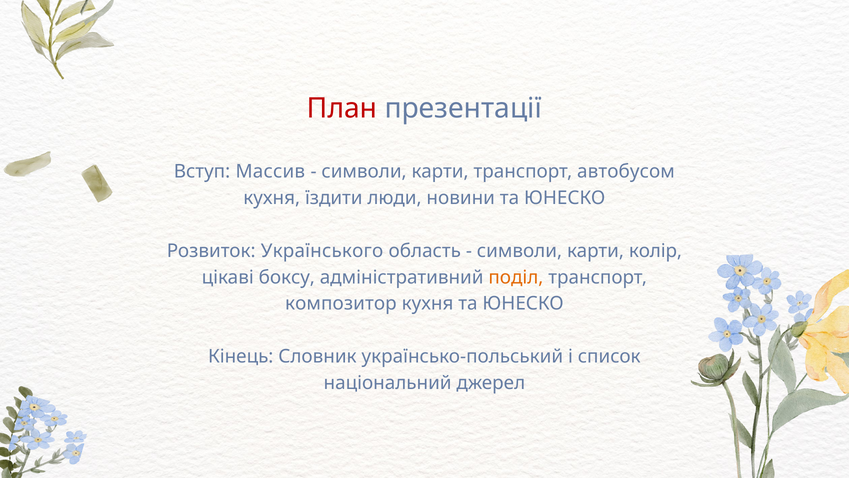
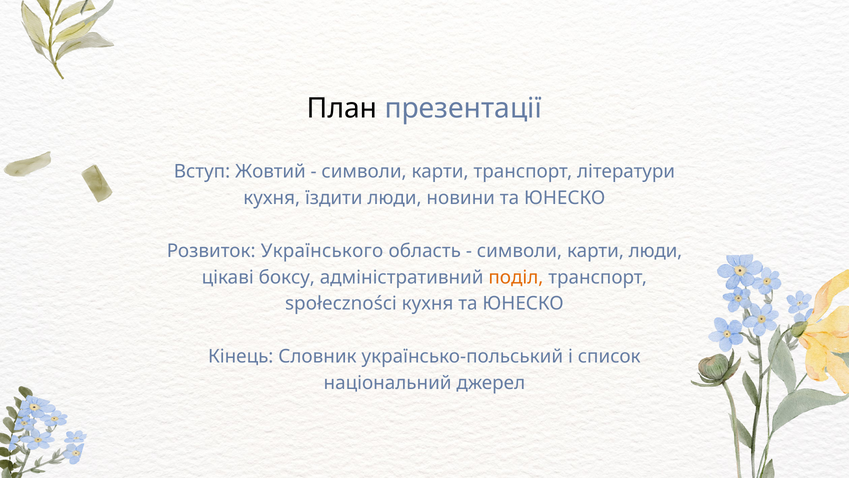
План colour: red -> black
Массив: Массив -> Жовтий
автобусом: автобусом -> літератури
карти колір: колір -> люди
композитор: композитор -> społeczności
